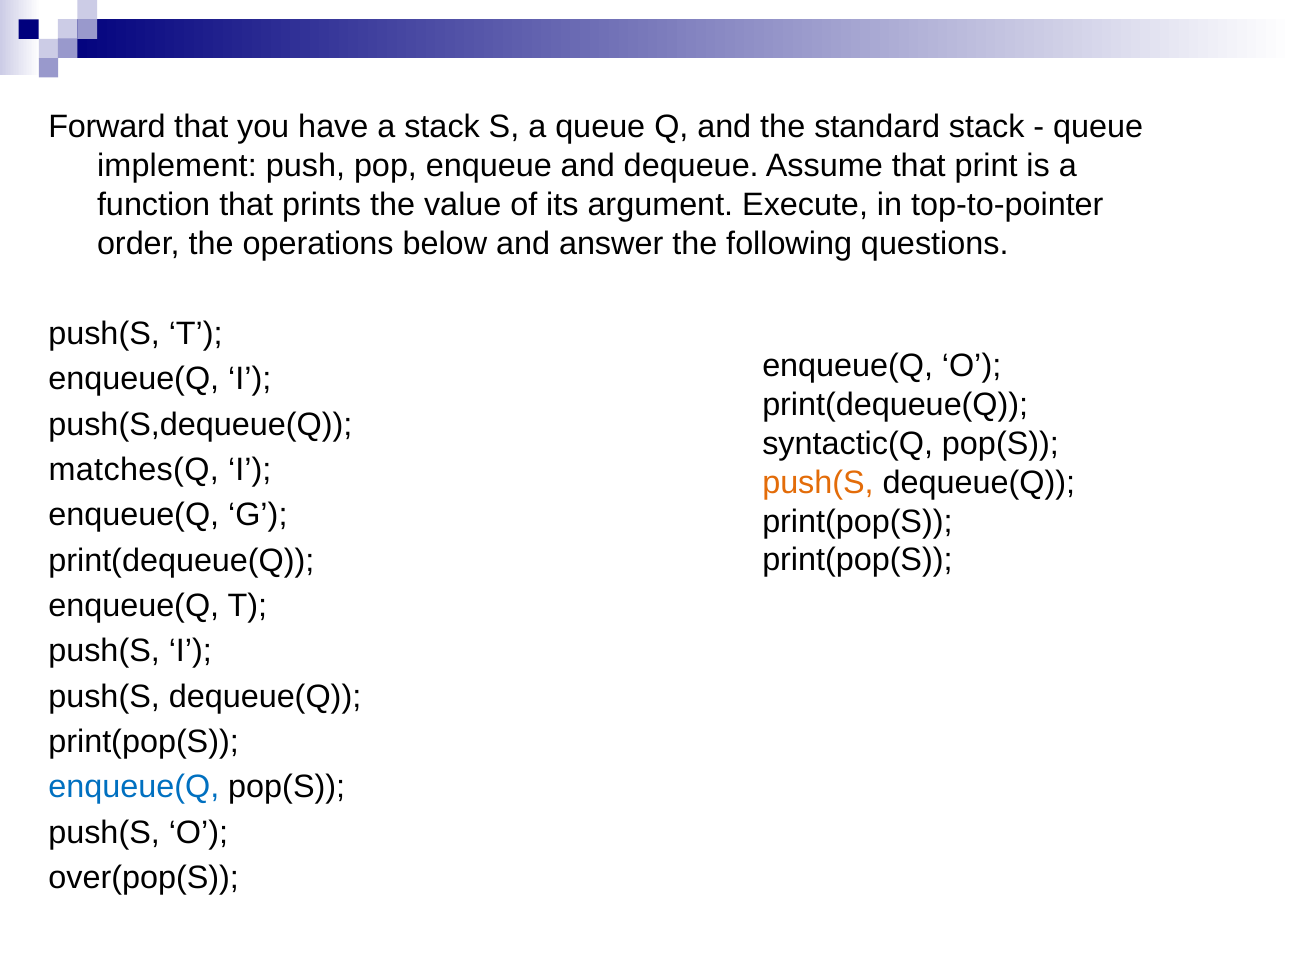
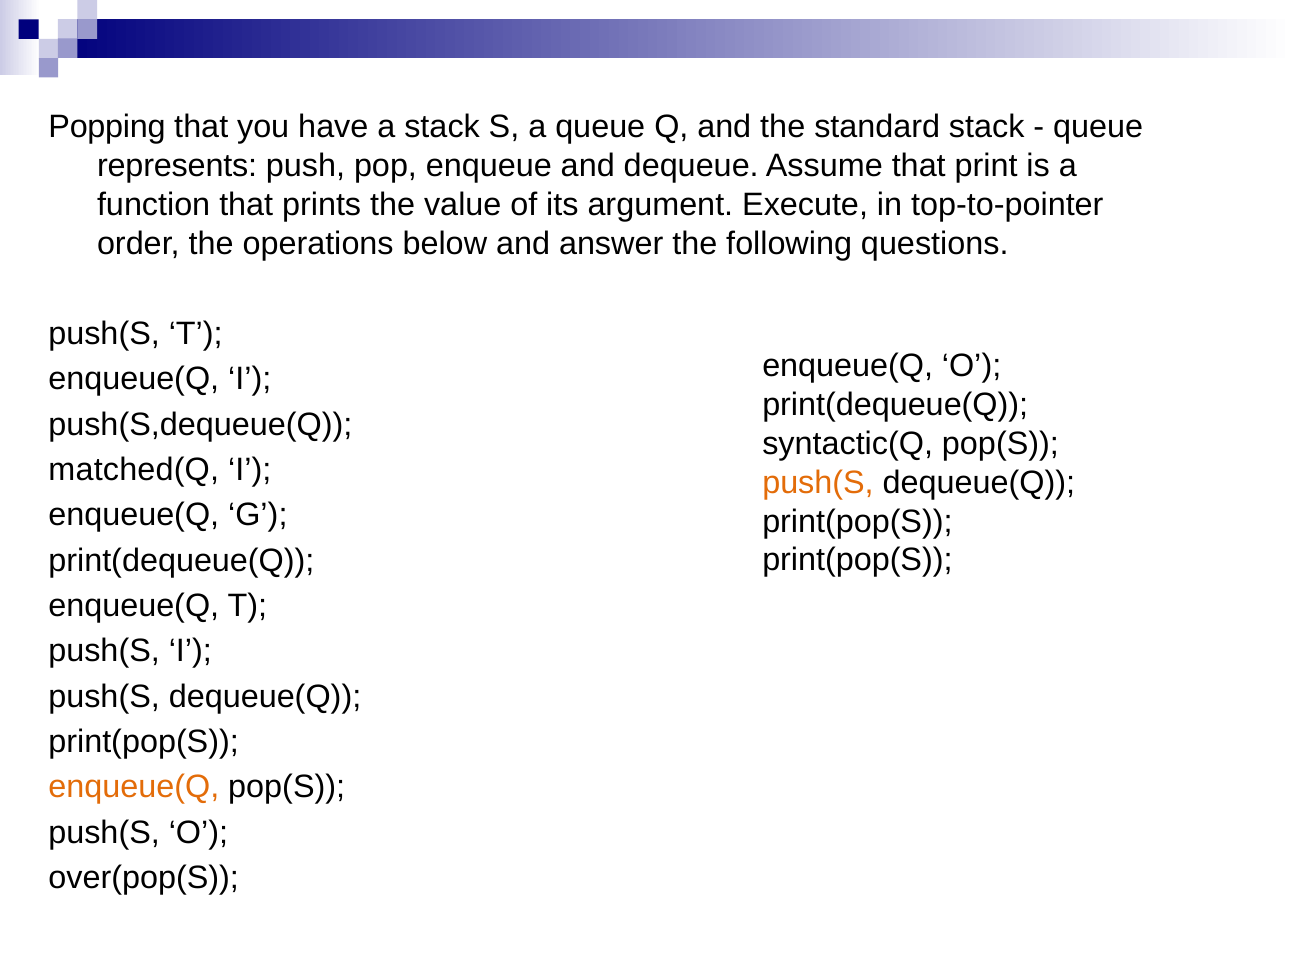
Forward: Forward -> Popping
implement: implement -> represents
matches(Q: matches(Q -> matched(Q
enqueue(Q at (134, 787) colour: blue -> orange
